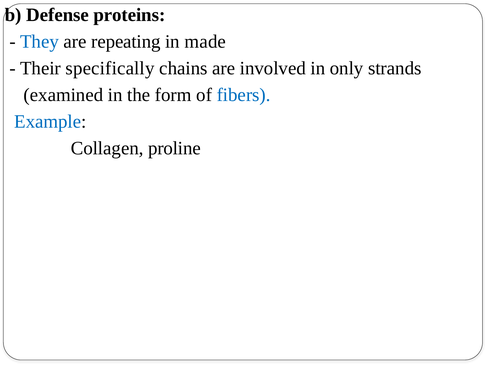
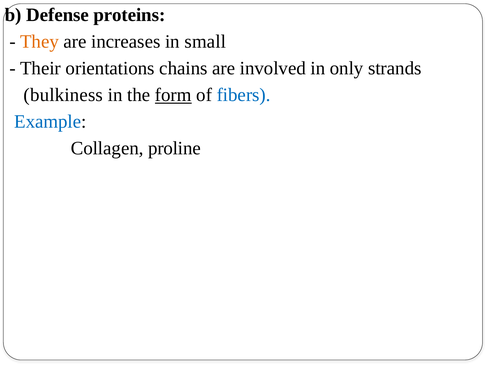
They colour: blue -> orange
repeating: repeating -> increases
made: made -> small
specifically: specifically -> orientations
examined: examined -> bulkiness
form underline: none -> present
